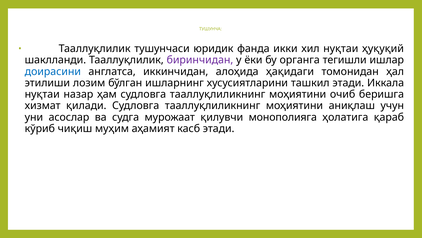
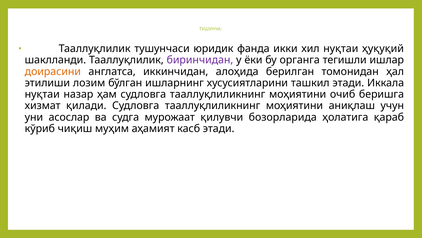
доирасини colour: blue -> orange
ҳақидаги: ҳақидаги -> берилган
монополияга: монополияга -> бозорларида
